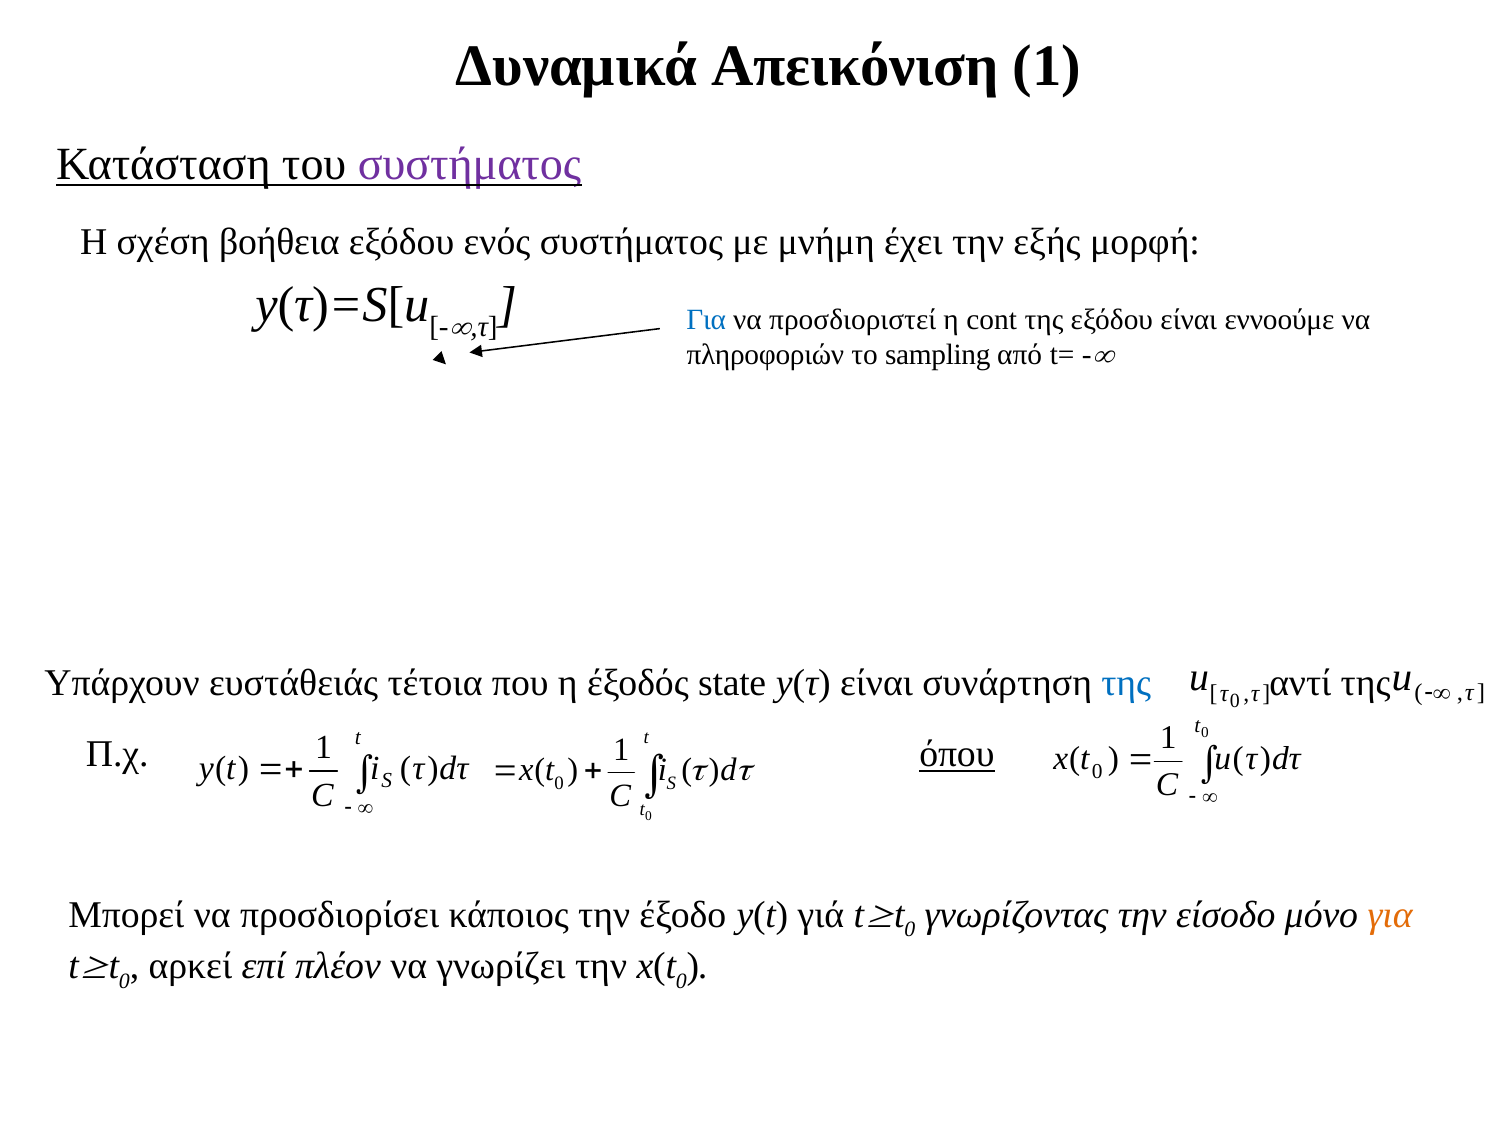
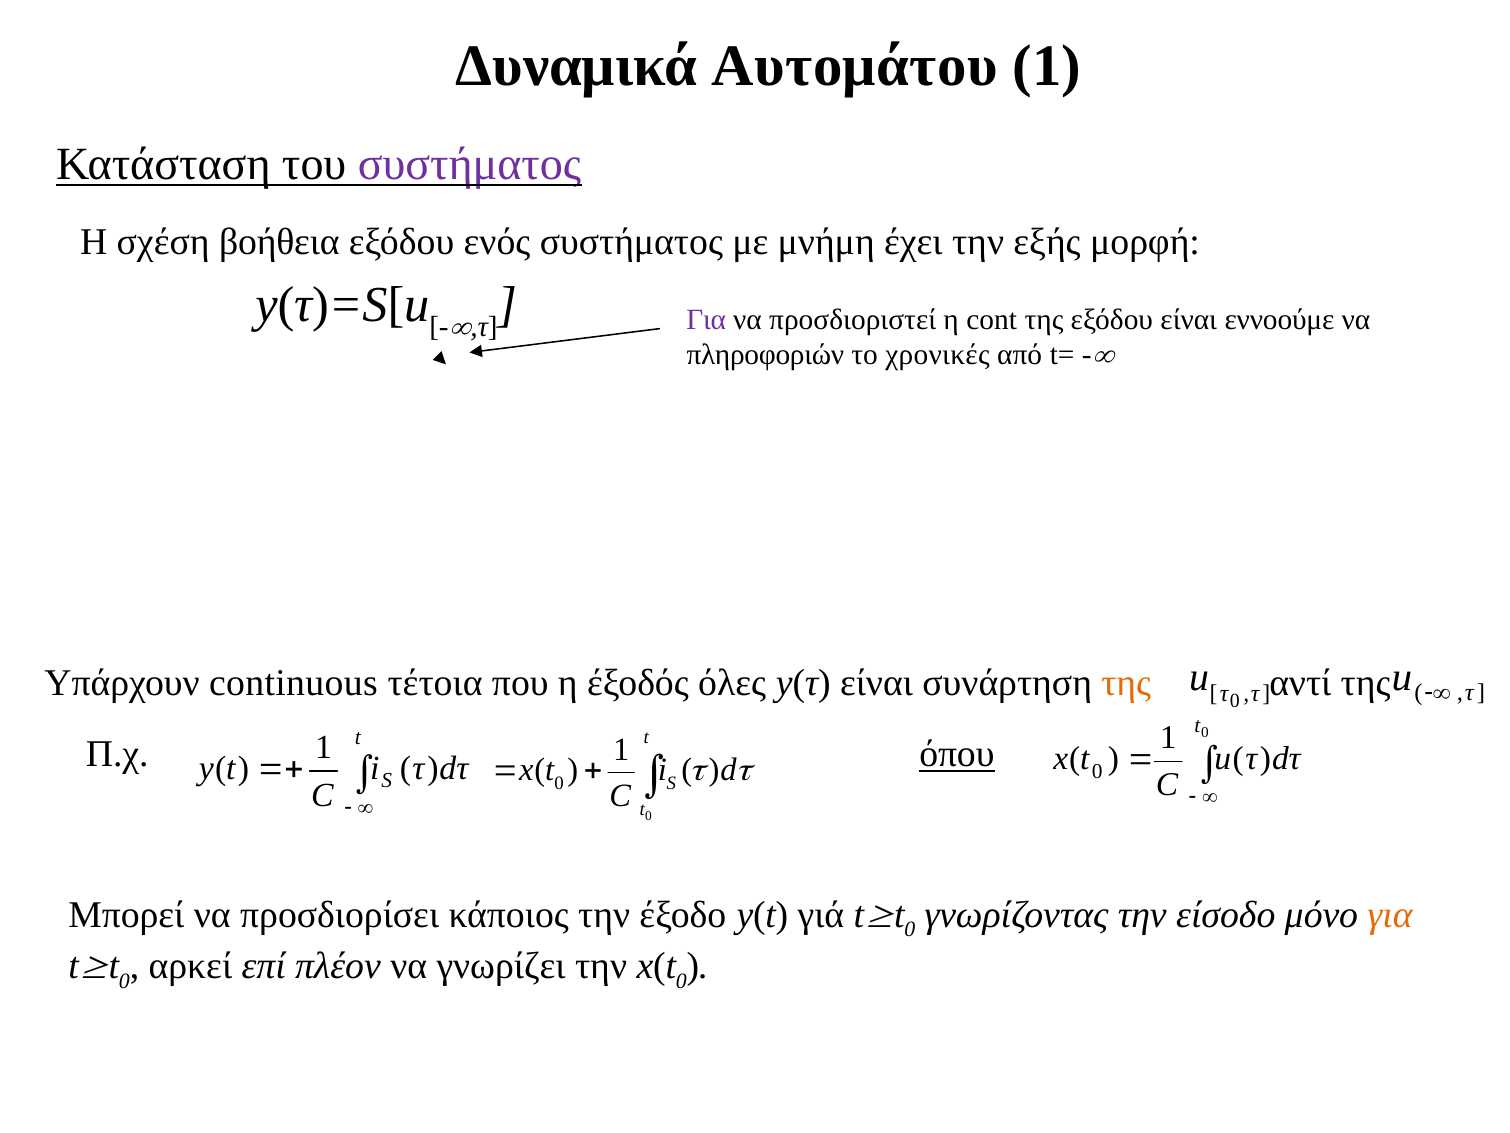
Απεικόνιση: Απεικόνιση -> Αυτομάτου
Για at (706, 320) colour: blue -> purple
sampling: sampling -> χρονικές
ευστάθειάς: ευστάθειάς -> continuous
state: state -> όλες
της at (1126, 682) colour: blue -> orange
